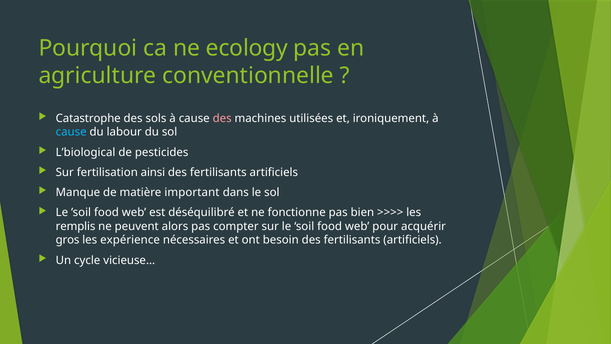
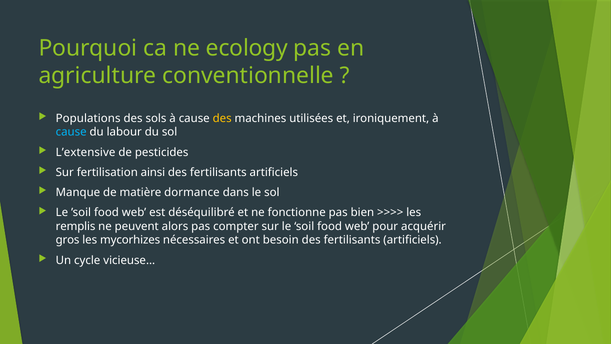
Catastrophe: Catastrophe -> Populations
des at (222, 118) colour: pink -> yellow
L’biological: L’biological -> L’extensive
important: important -> dormance
expérience: expérience -> mycorhizes
